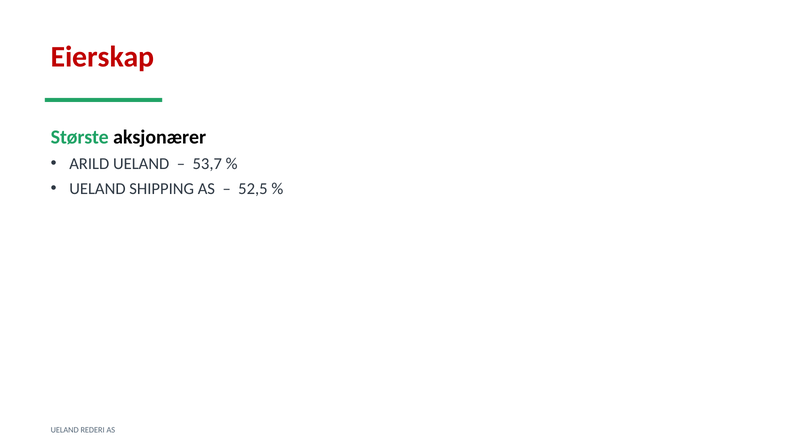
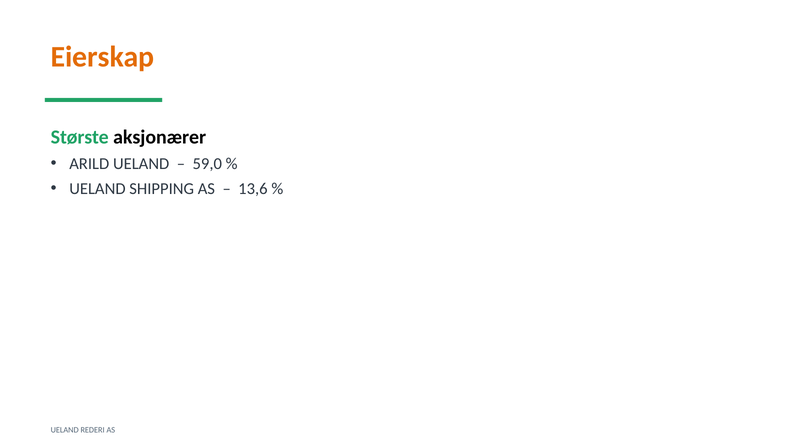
Eierskap colour: red -> orange
53,7: 53,7 -> 59,0
52,5: 52,5 -> 13,6
